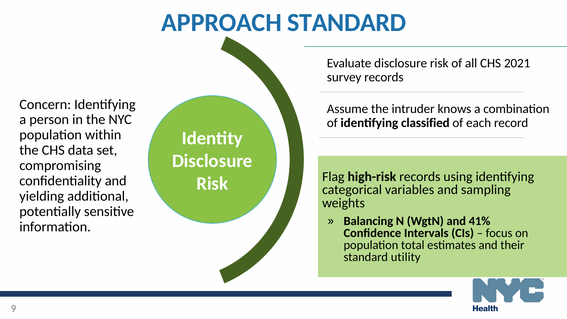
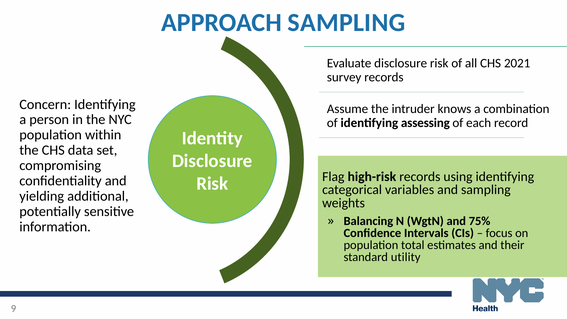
APPROACH STANDARD: STANDARD -> SAMPLING
classified: classified -> assessing
41%: 41% -> 75%
